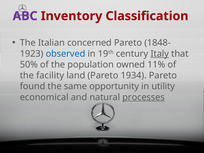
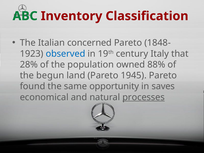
ABC colour: purple -> green
Italy underline: present -> none
50%: 50% -> 28%
11%: 11% -> 88%
facility: facility -> begun
1934: 1934 -> 1945
utility: utility -> saves
